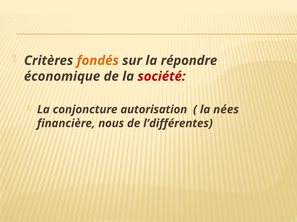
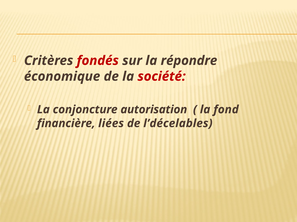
fondés colour: orange -> red
nées: nées -> fond
nous: nous -> liées
l’différentes: l’différentes -> l’décelables
